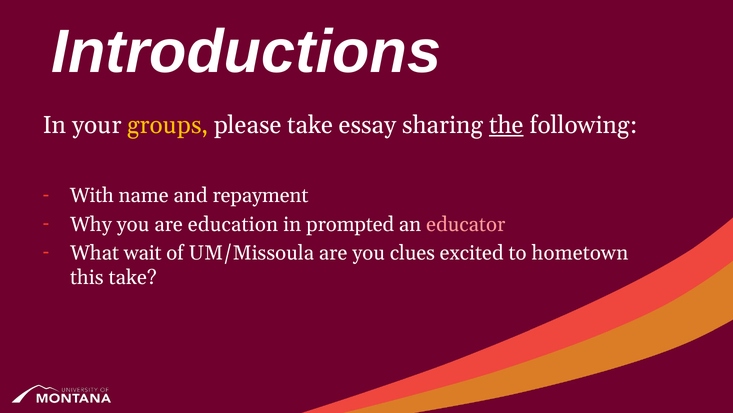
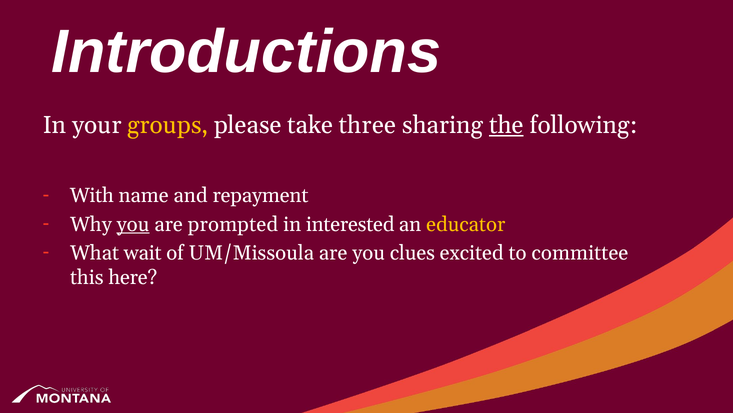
essay: essay -> three
you at (133, 224) underline: none -> present
education: education -> prompted
prompted: prompted -> interested
educator colour: pink -> yellow
hometown: hometown -> committee
this take: take -> here
